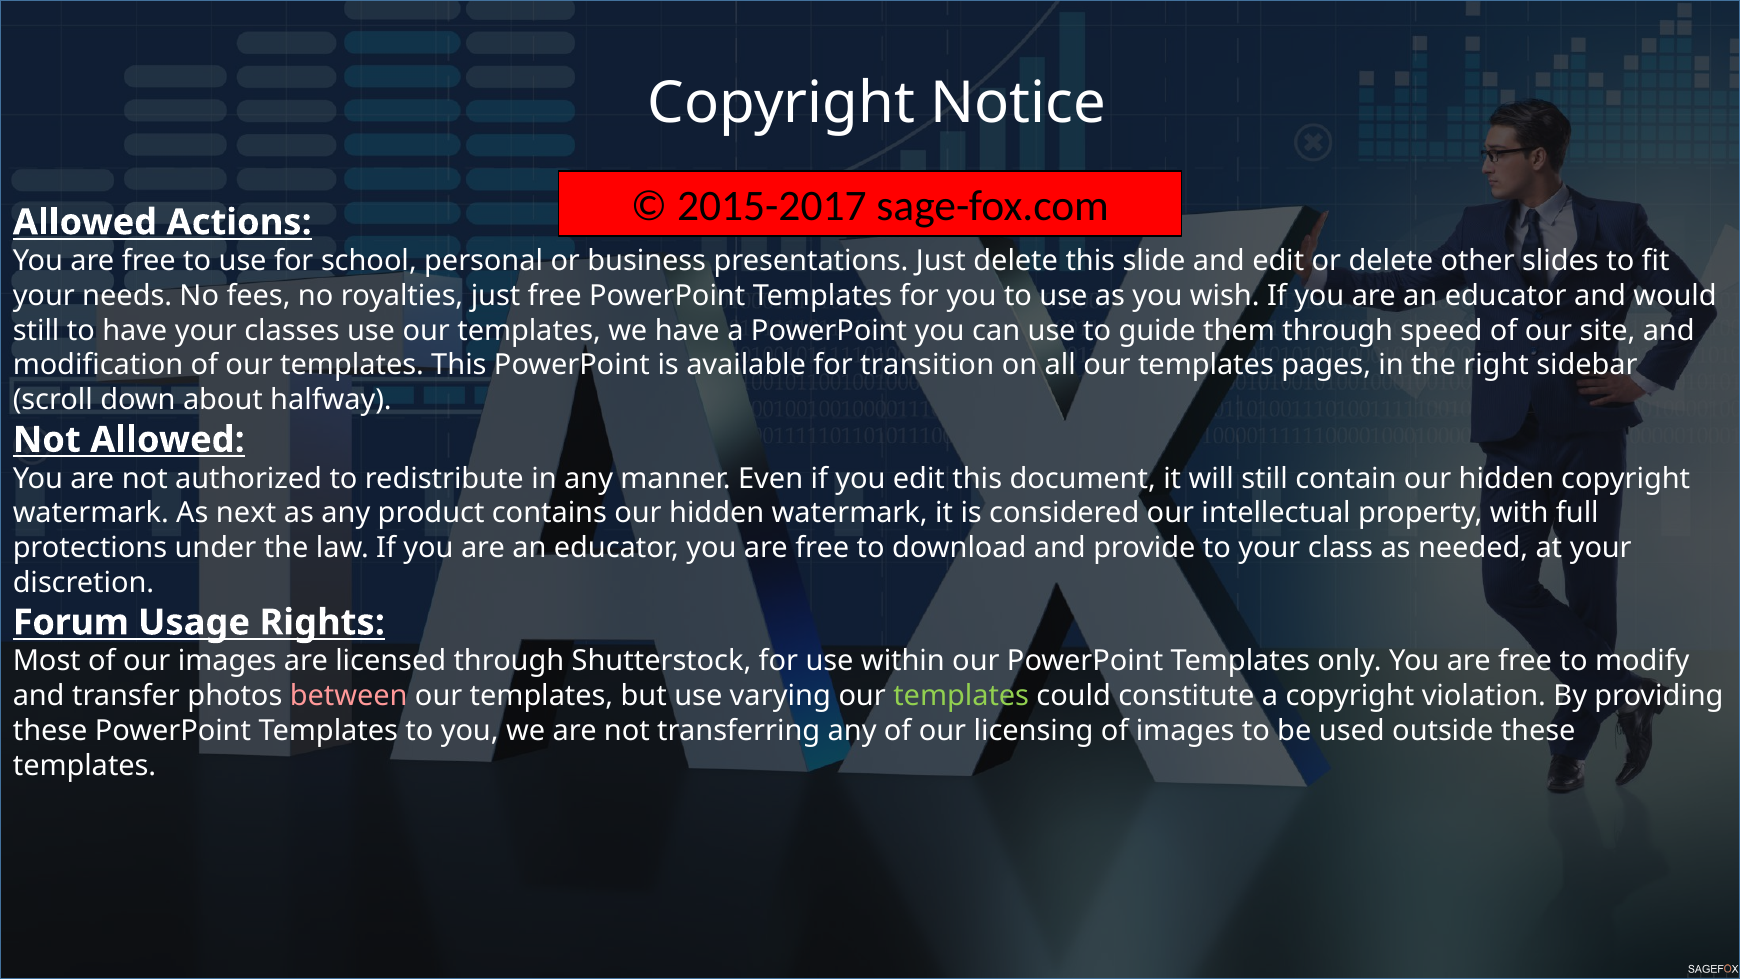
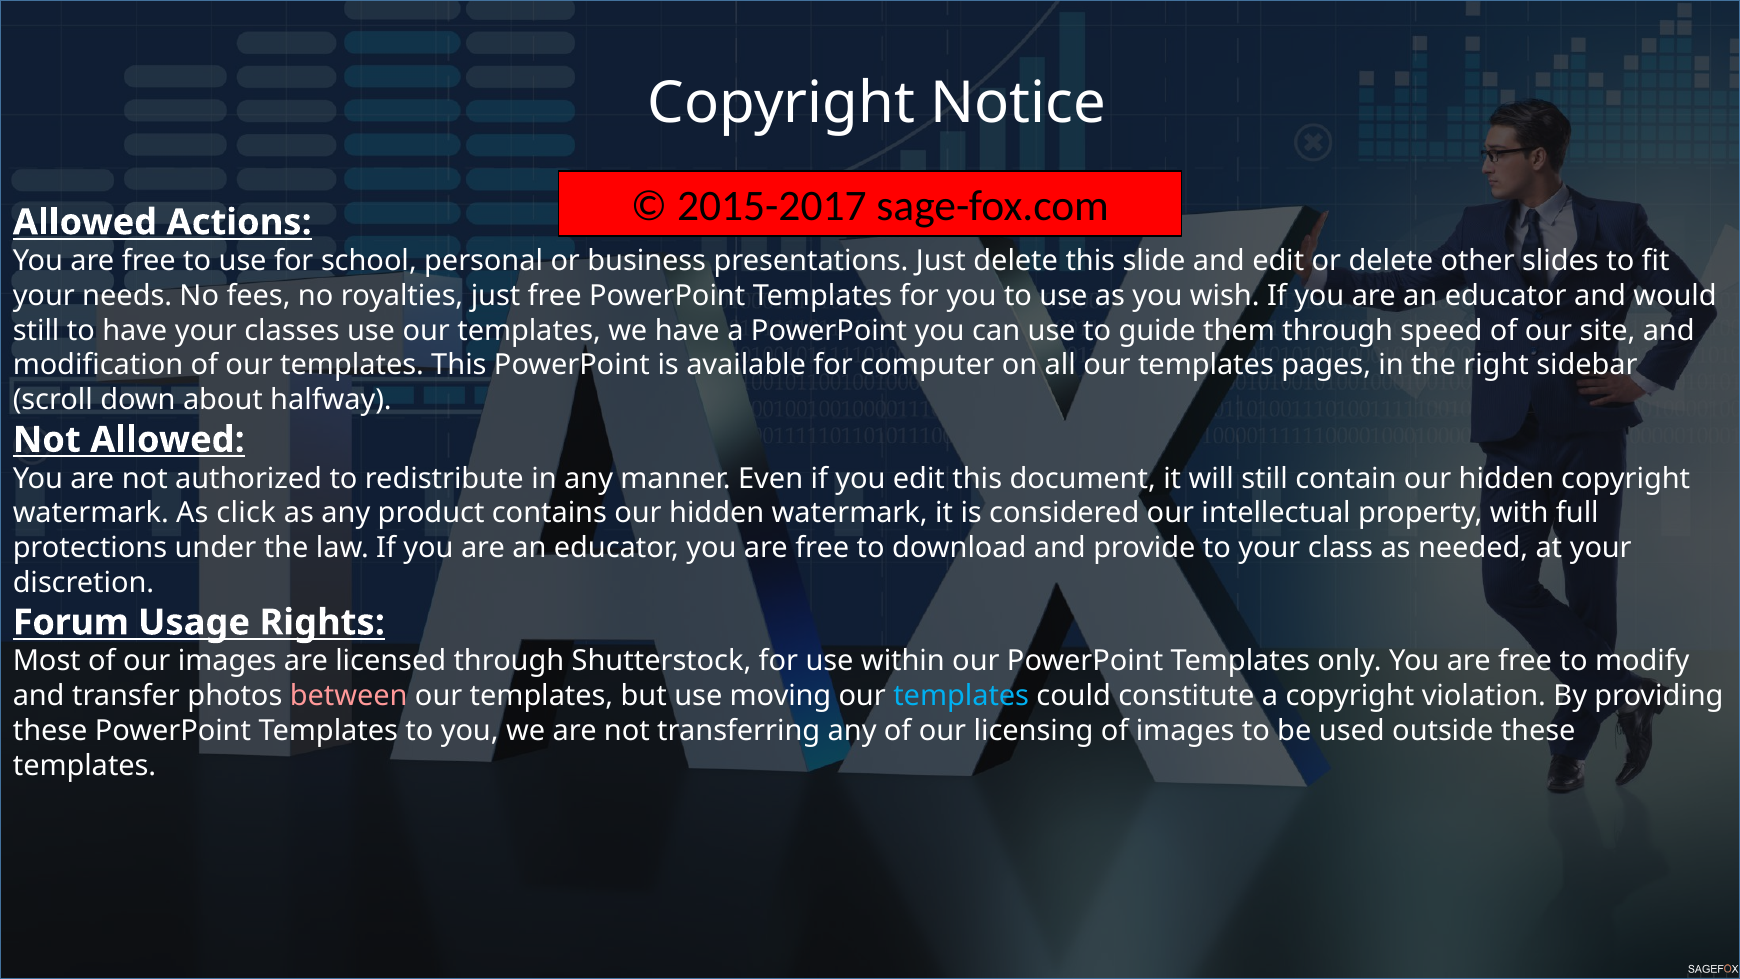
transition: transition -> computer
next: next -> click
varying: varying -> moving
templates at (961, 696) colour: light green -> light blue
